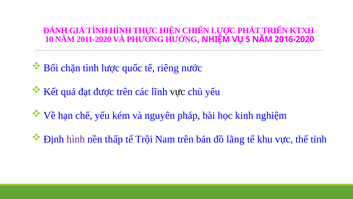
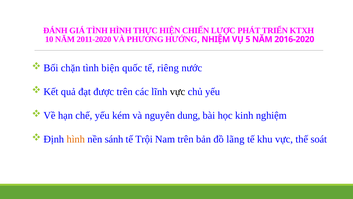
tình lược: lược -> biện
pháp: pháp -> dung
hình at (76, 139) colour: purple -> orange
thấp: thấp -> sánh
tỉnh: tỉnh -> soát
